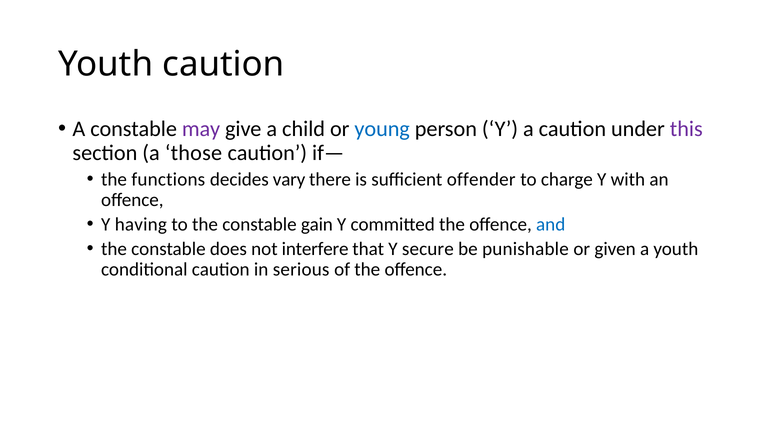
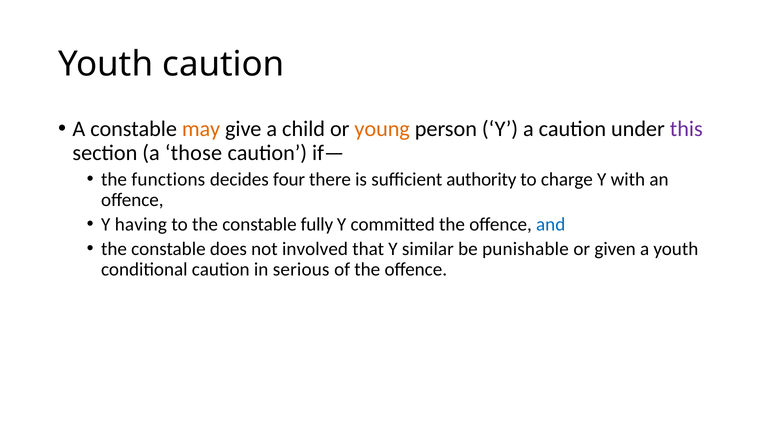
may colour: purple -> orange
young colour: blue -> orange
vary: vary -> four
offender: offender -> authority
gain: gain -> fully
interfere: interfere -> involved
secure: secure -> similar
